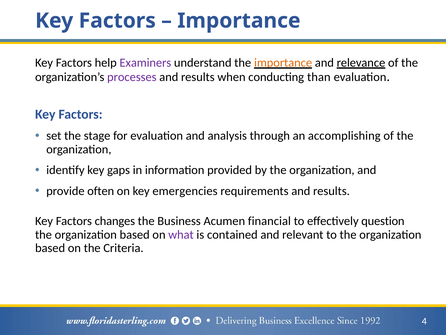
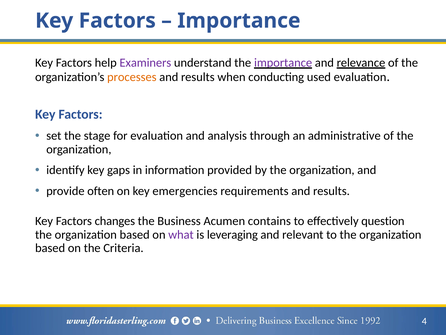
importance at (283, 63) colour: orange -> purple
processes colour: purple -> orange
than: than -> used
accomplishing: accomplishing -> administrative
financial: financial -> contains
contained: contained -> leveraging
